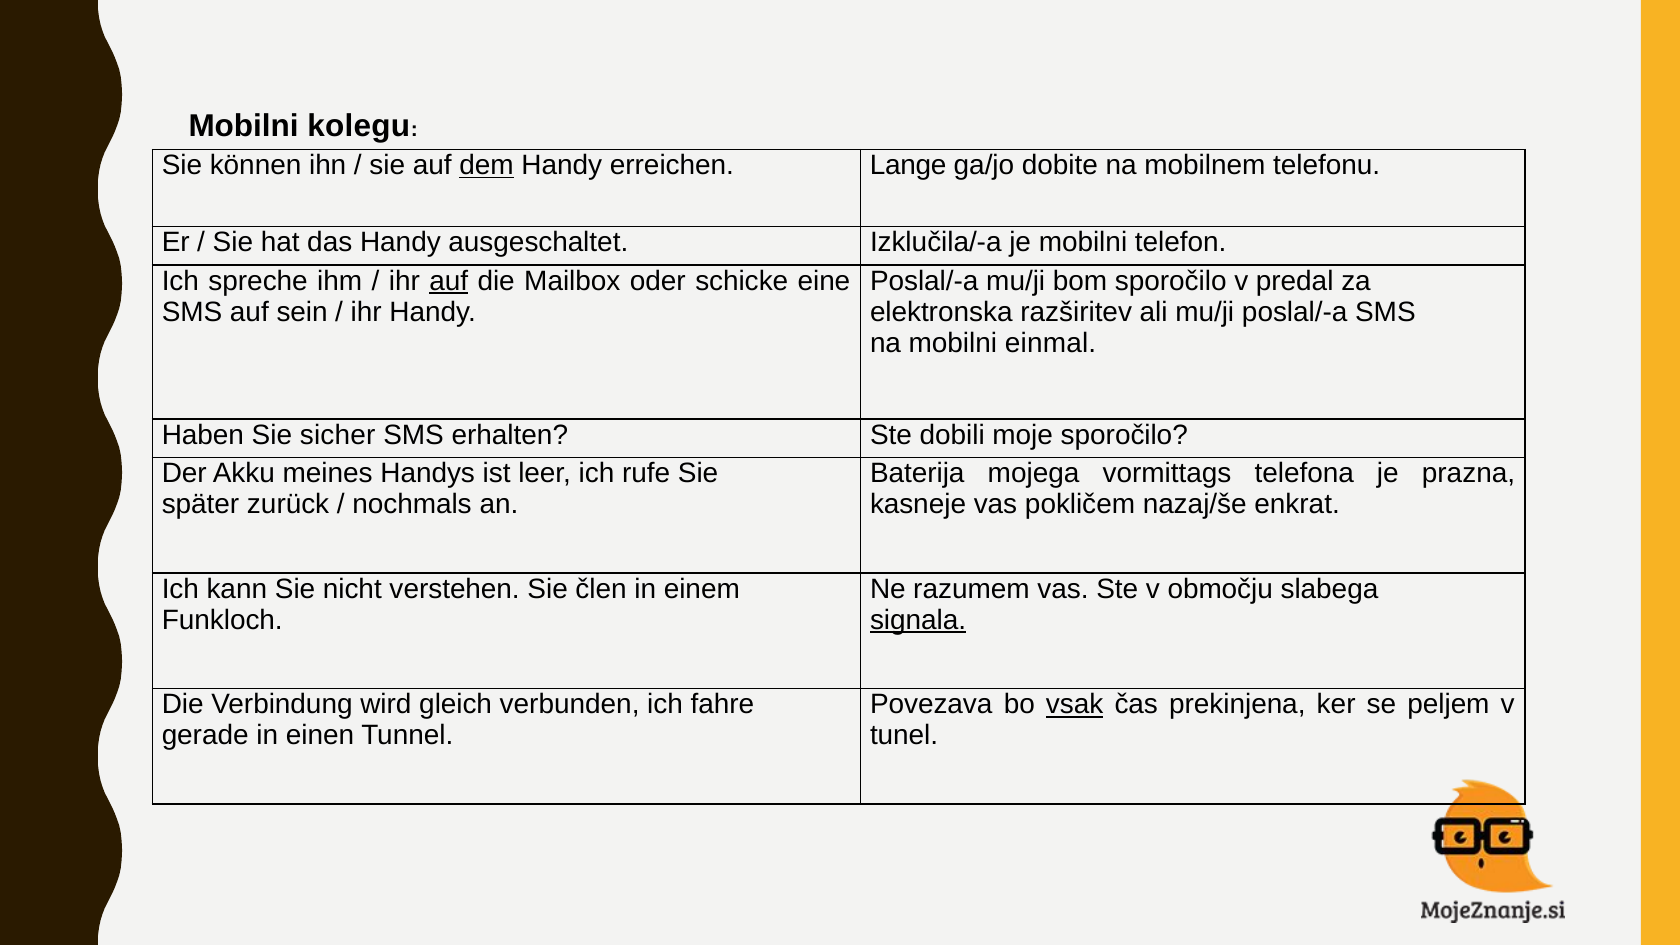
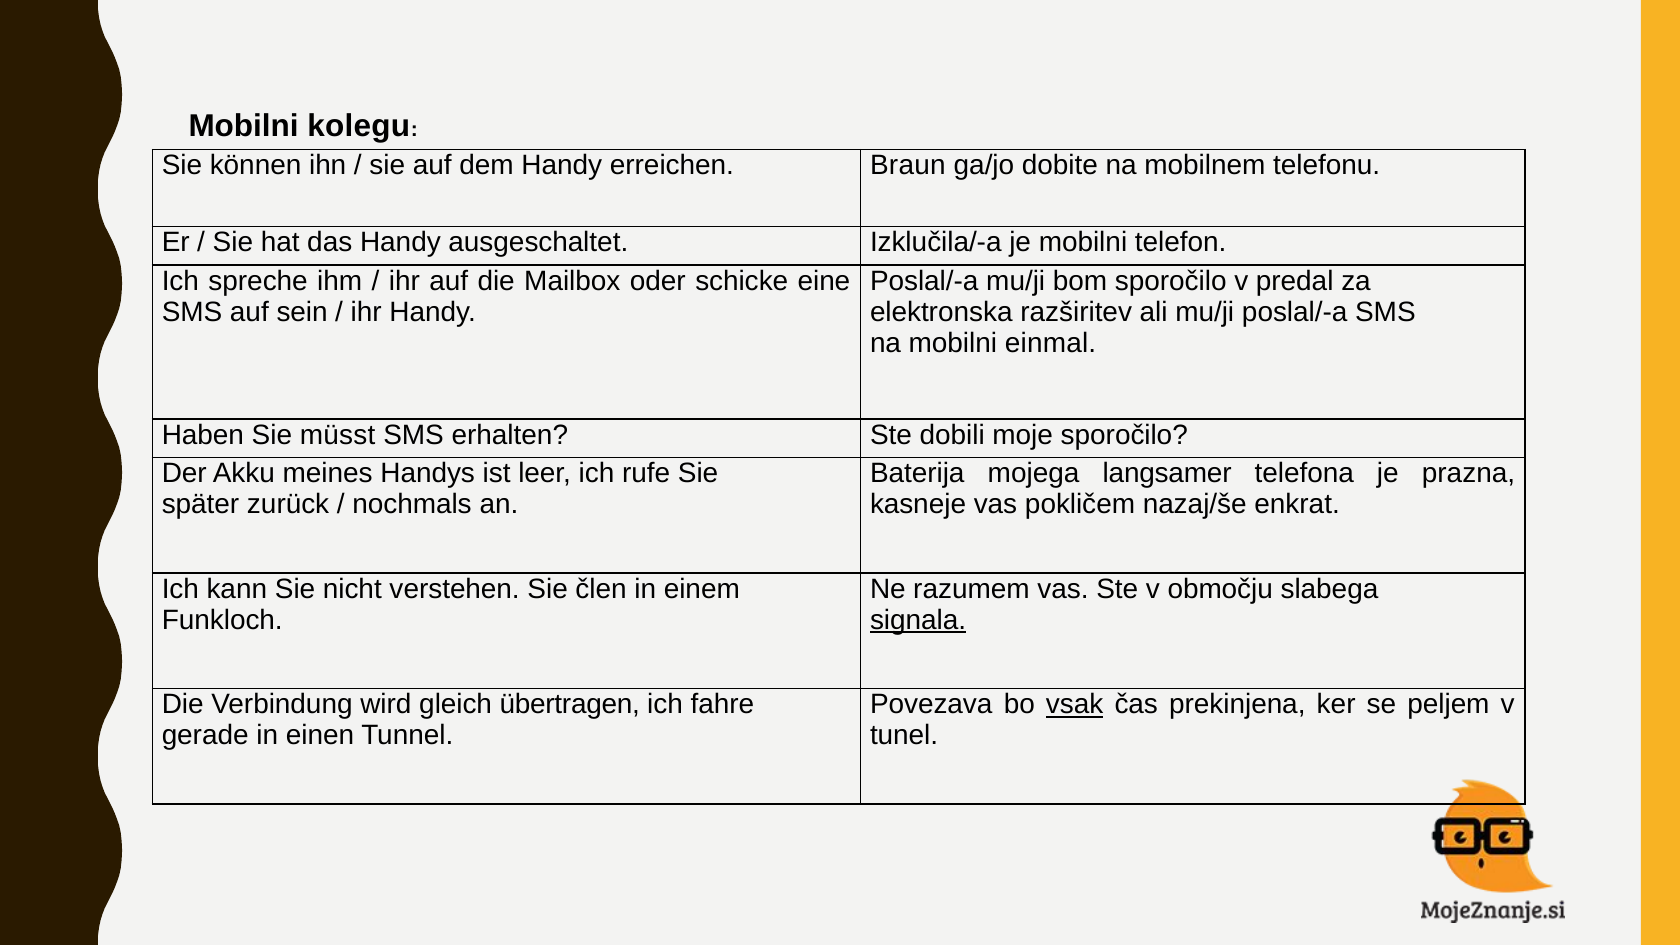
dem underline: present -> none
Lange: Lange -> Braun
auf at (449, 281) underline: present -> none
sicher: sicher -> müsst
vormittags: vormittags -> langsamer
verbunden: verbunden -> übertragen
